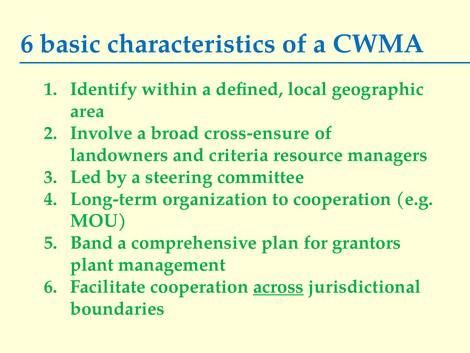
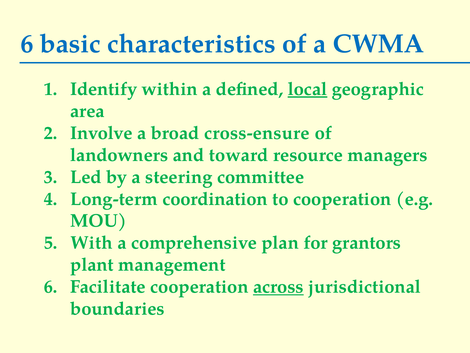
local underline: none -> present
criteria: criteria -> toward
organization: organization -> coordination
Band: Band -> With
